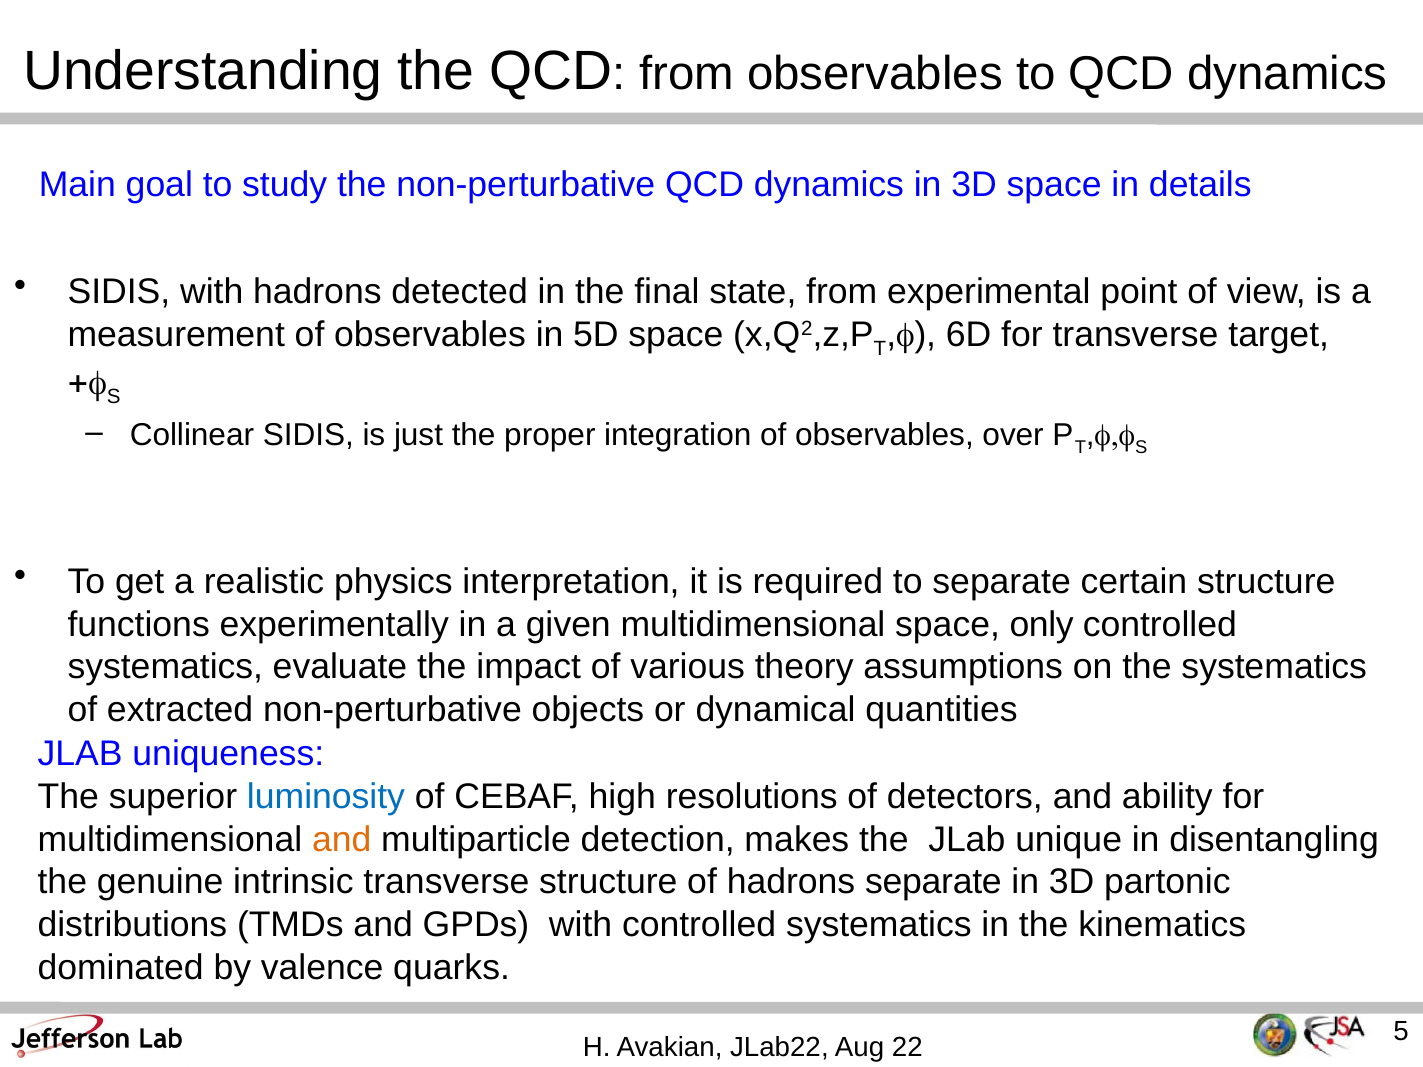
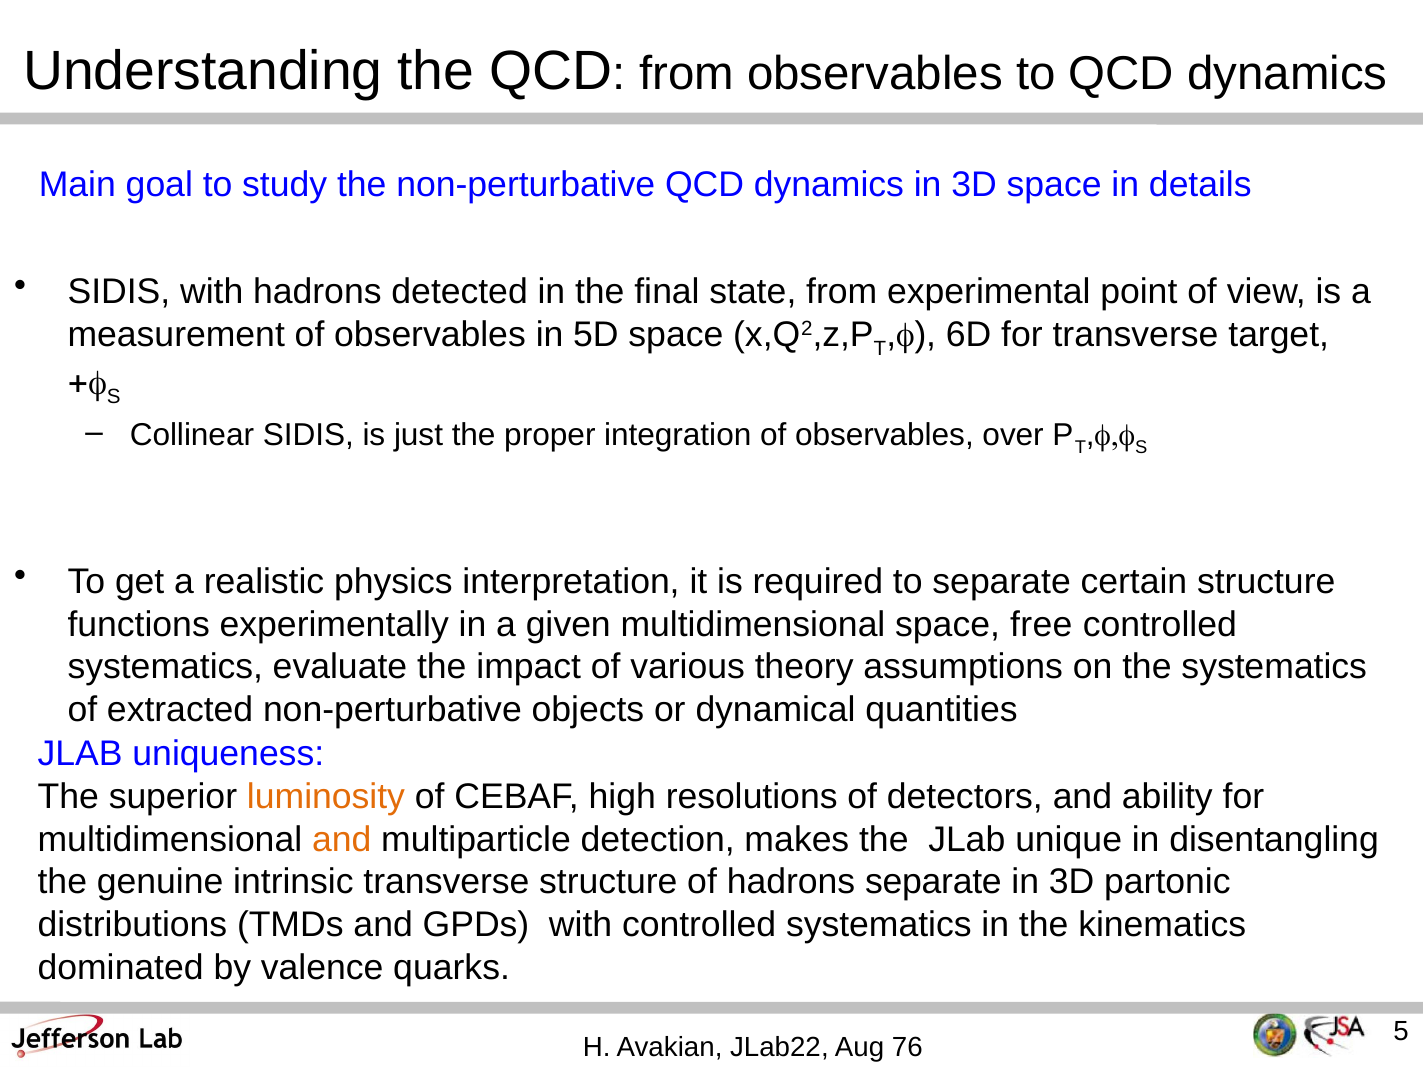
only: only -> free
luminosity colour: blue -> orange
22: 22 -> 76
